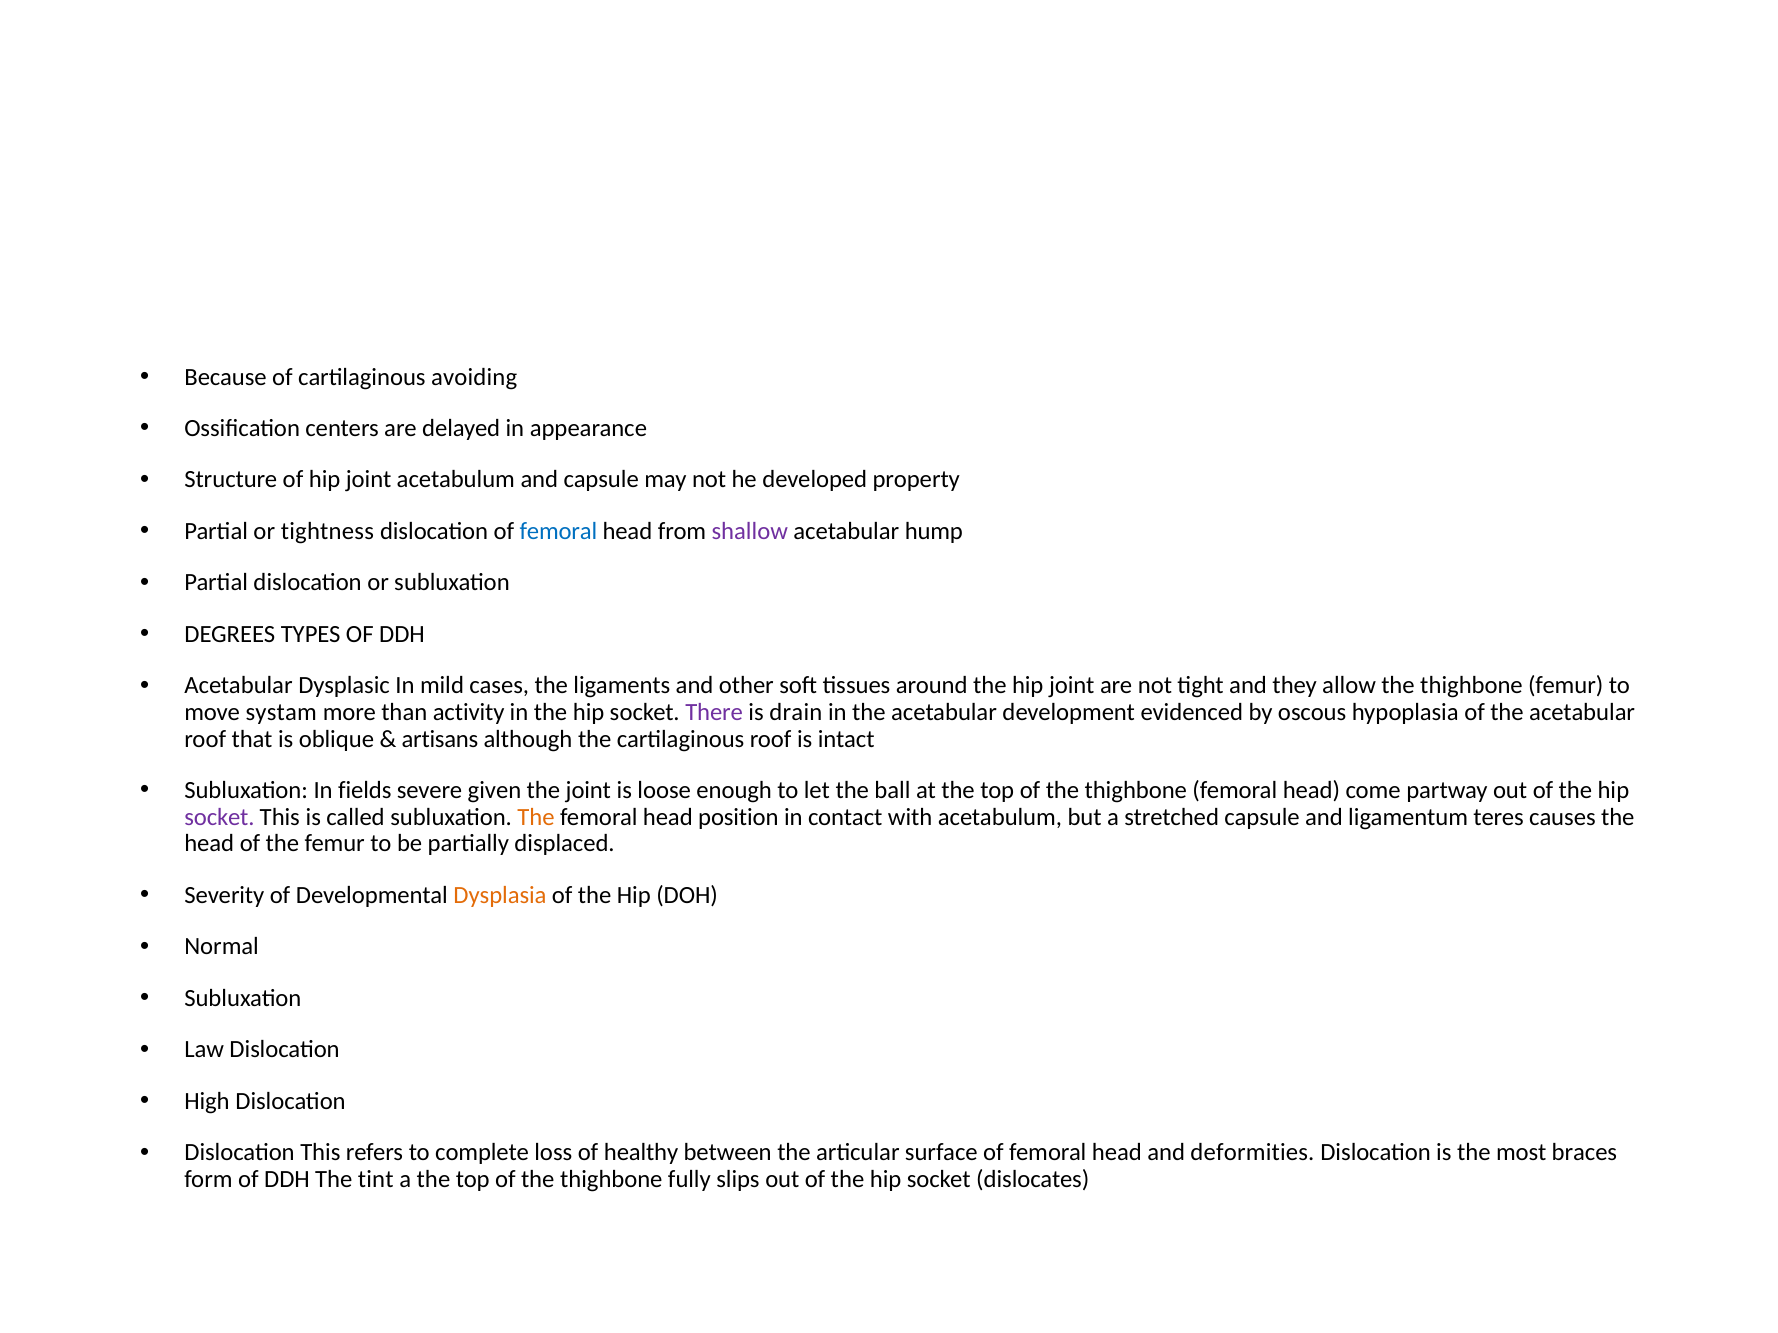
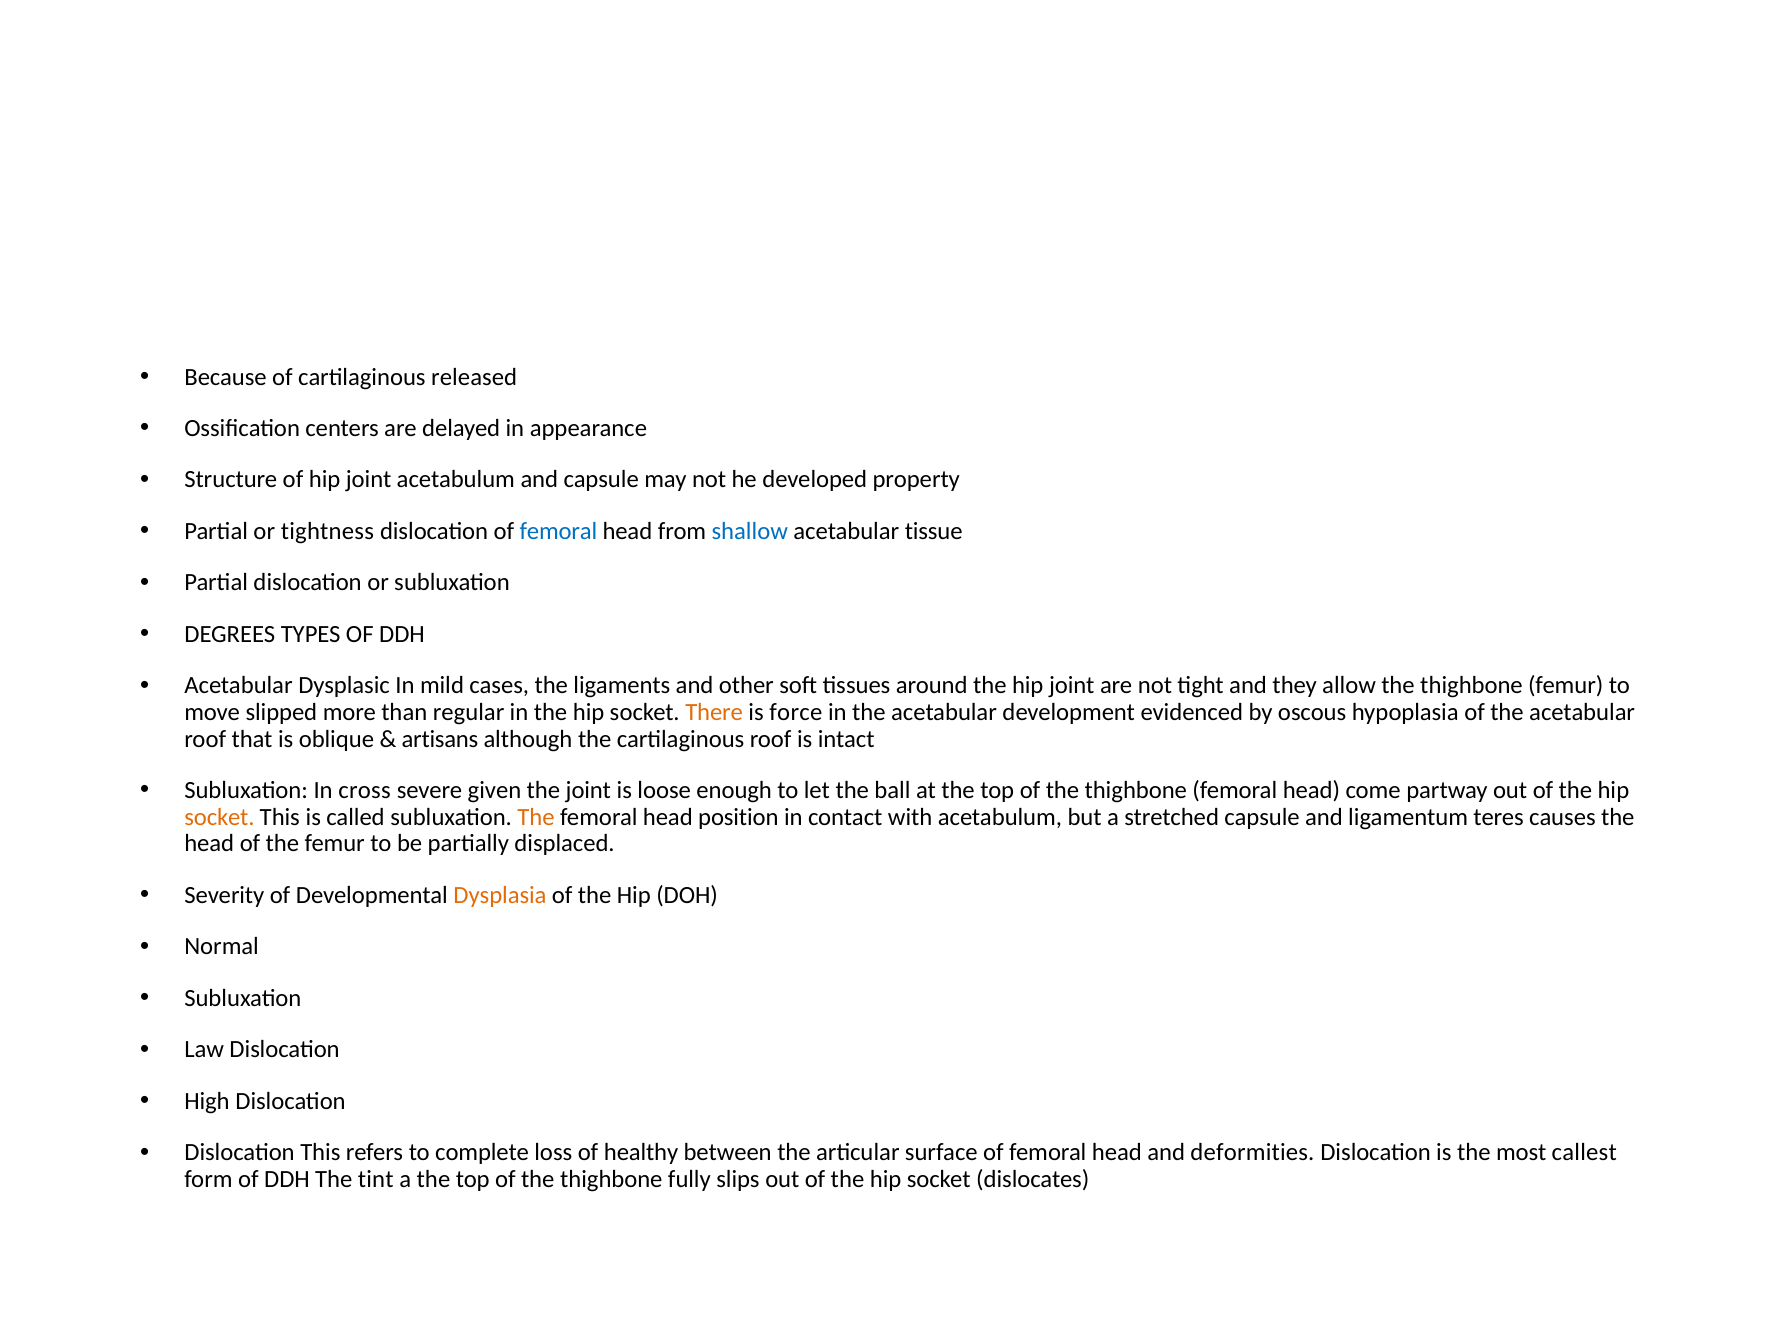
avoiding: avoiding -> released
shallow colour: purple -> blue
hump: hump -> tissue
systam: systam -> slipped
activity: activity -> regular
There colour: purple -> orange
drain: drain -> force
fields: fields -> cross
socket at (220, 817) colour: purple -> orange
braces: braces -> callest
